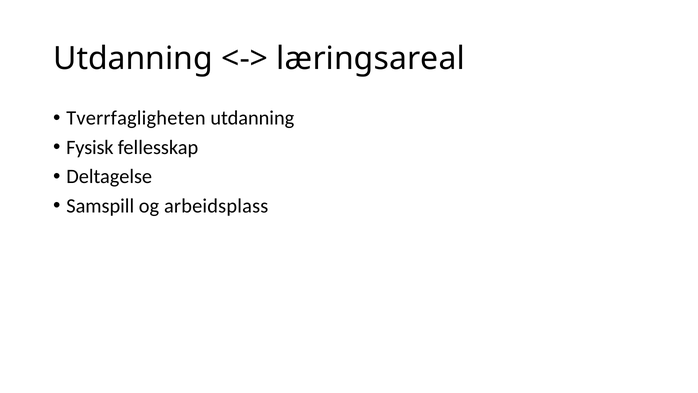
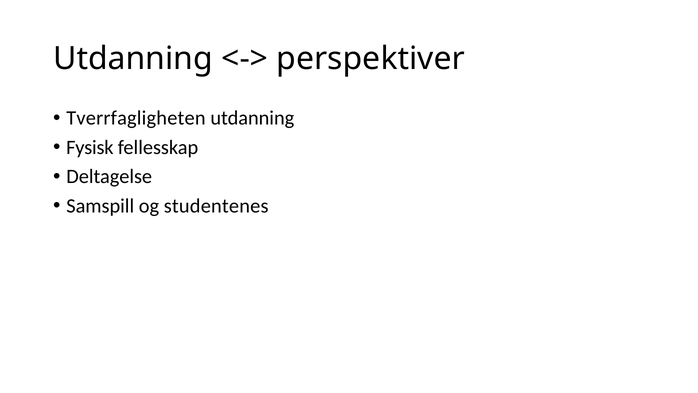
læringsareal: læringsareal -> perspektiver
arbeidsplass: arbeidsplass -> studentenes
